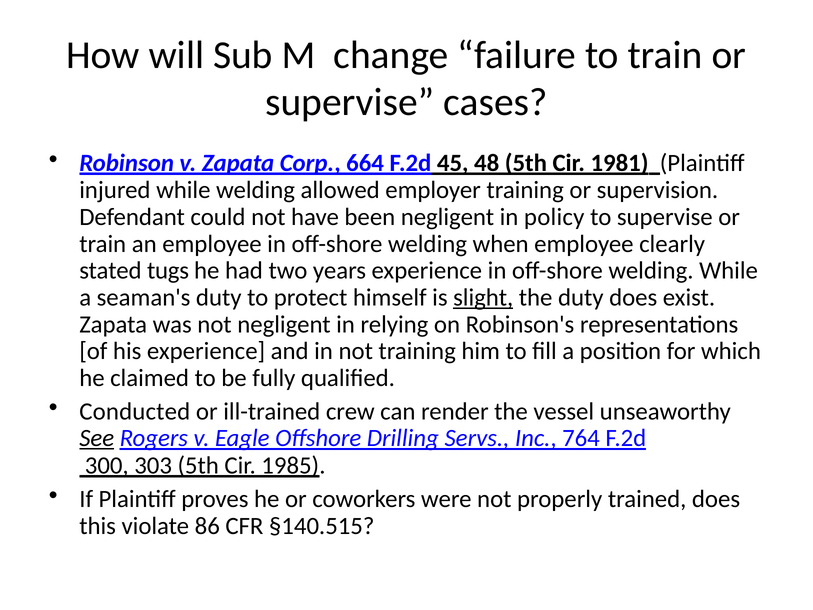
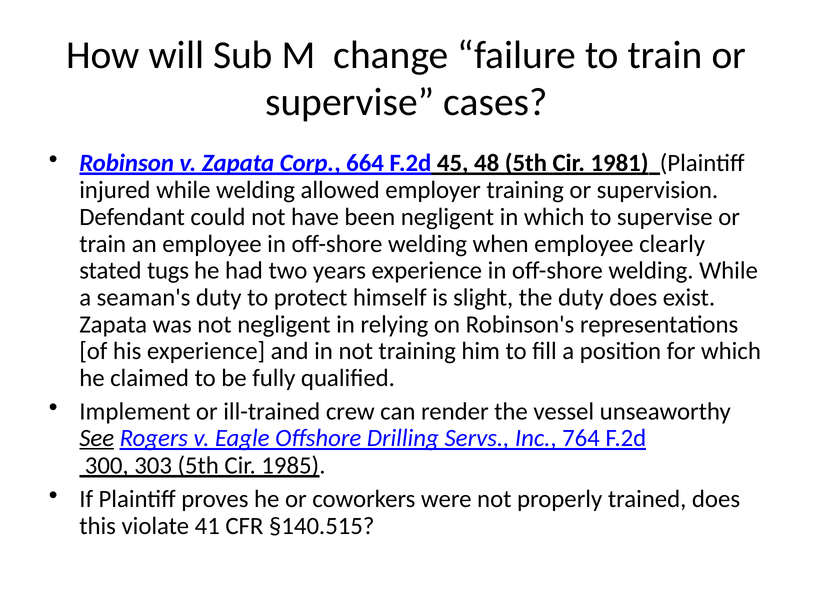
in policy: policy -> which
slight underline: present -> none
Conducted: Conducted -> Implement
86: 86 -> 41
